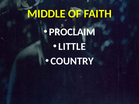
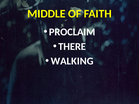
LITTLE: LITTLE -> THERE
COUNTRY: COUNTRY -> WALKING
